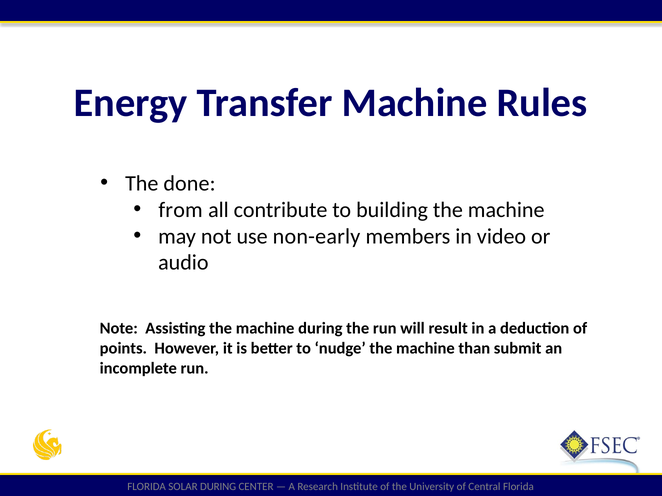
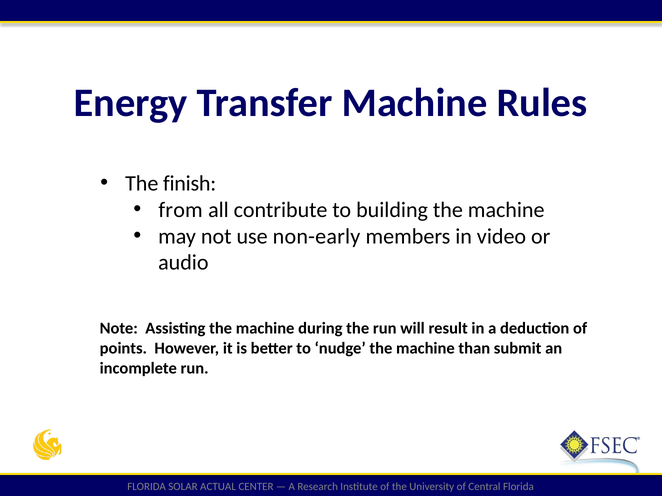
done: done -> finish
DURING at (218, 487): DURING -> ACTUAL
